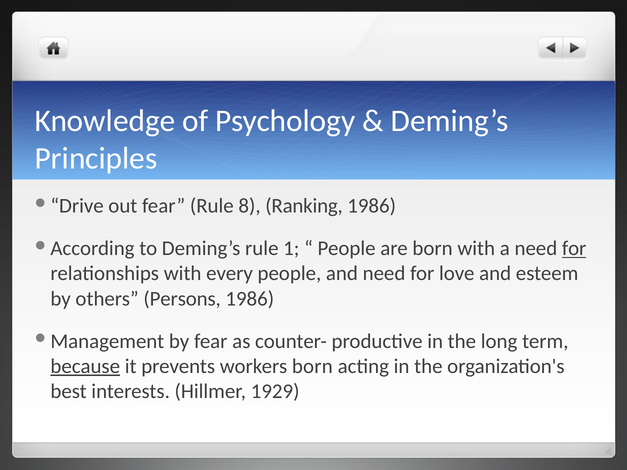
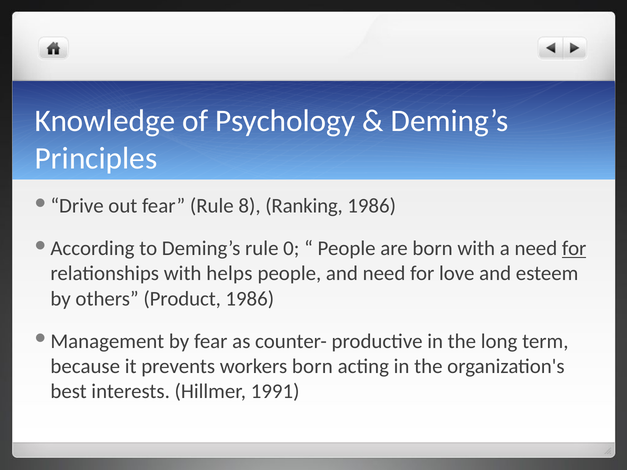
1: 1 -> 0
every: every -> helps
Persons: Persons -> Product
because underline: present -> none
1929: 1929 -> 1991
